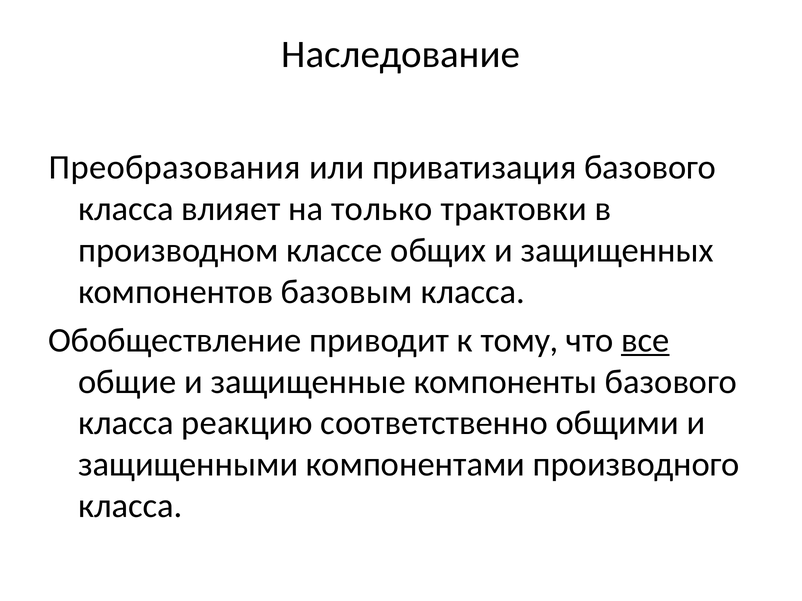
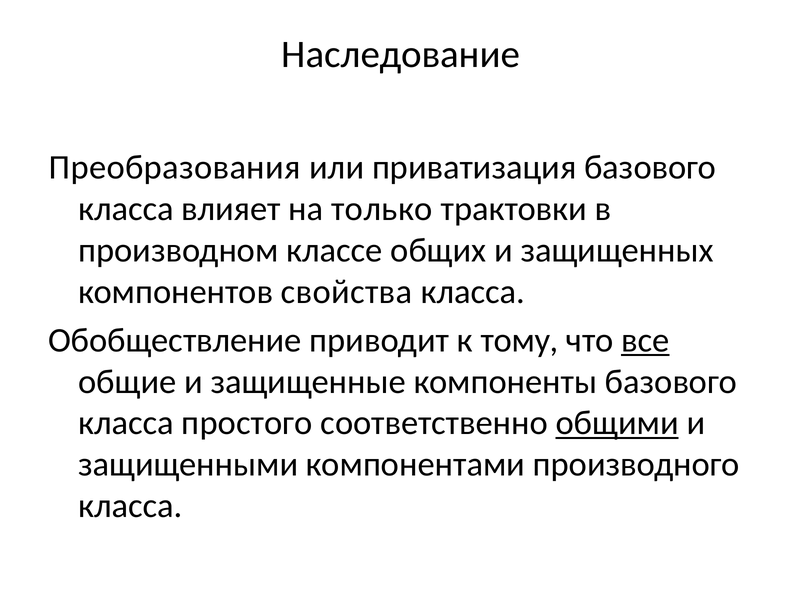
базовым: базовым -> свойства
реакцию: реакцию -> простого
общими underline: none -> present
